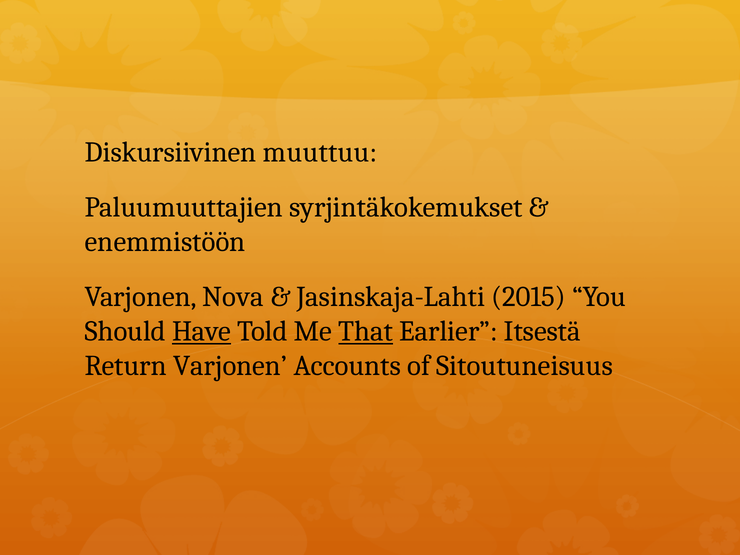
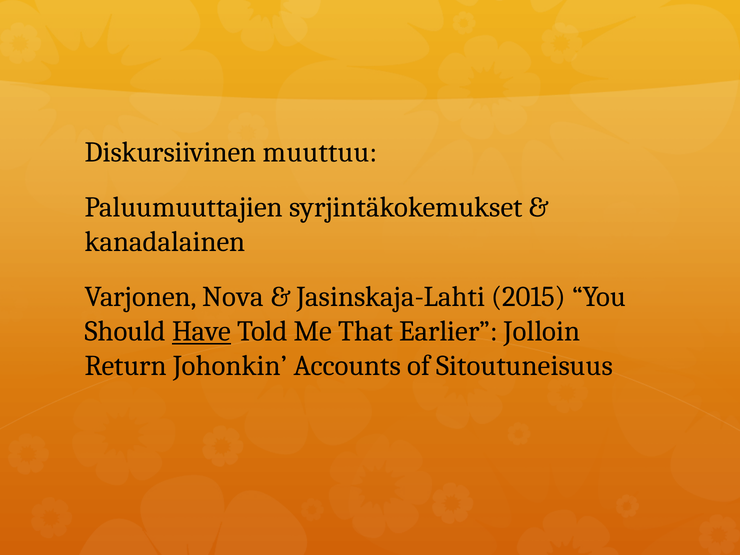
enemmistöön: enemmistöön -> kanadalainen
That underline: present -> none
Itsestä: Itsestä -> Jolloin
Return Varjonen: Varjonen -> Johonkin
